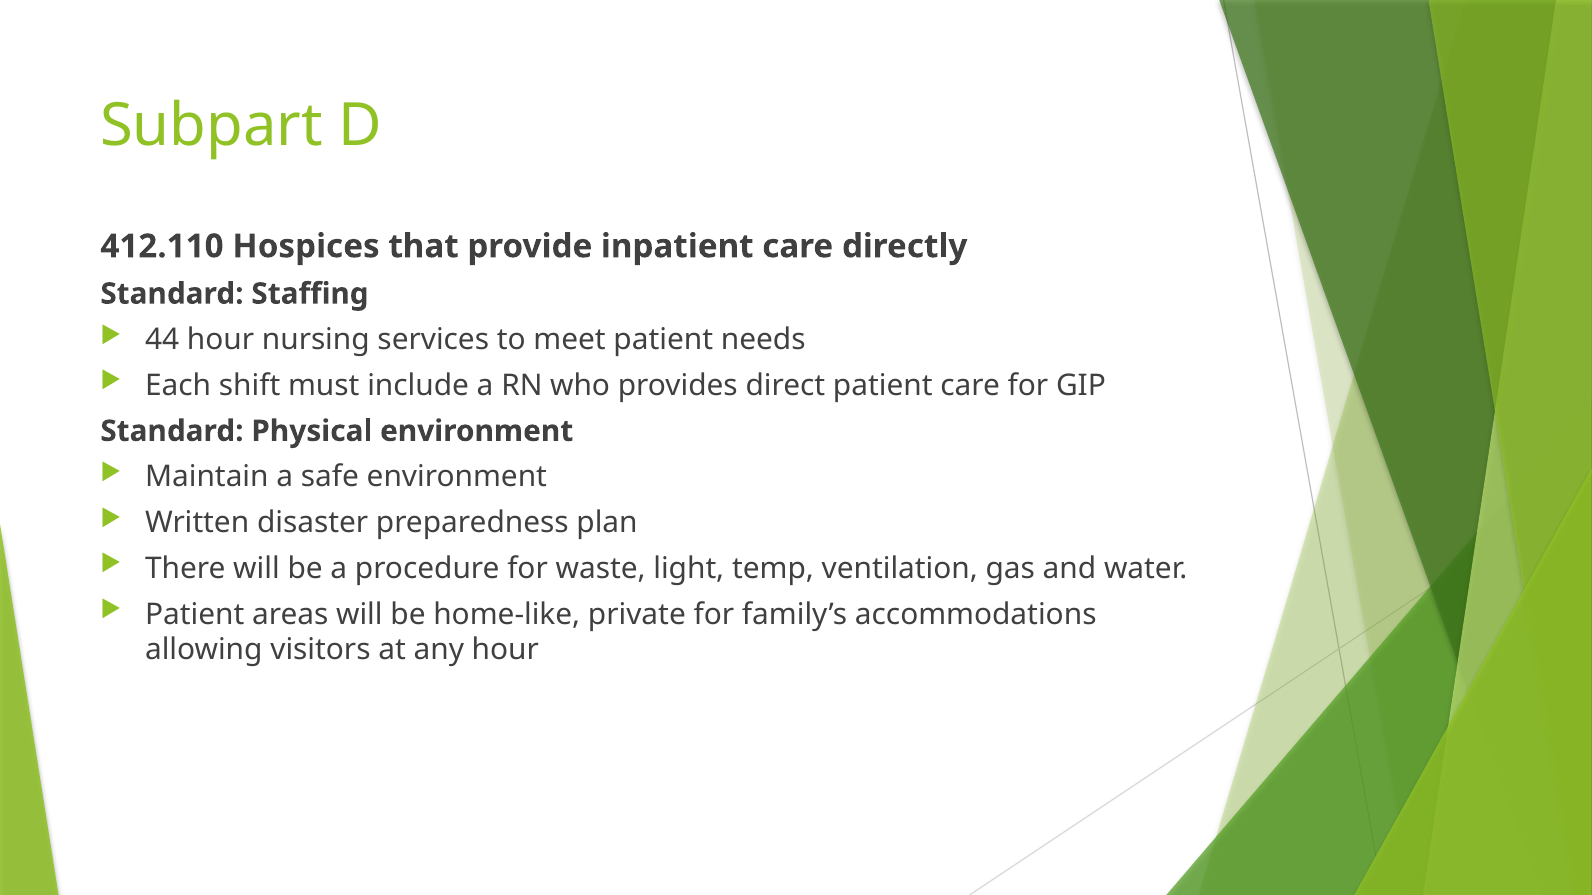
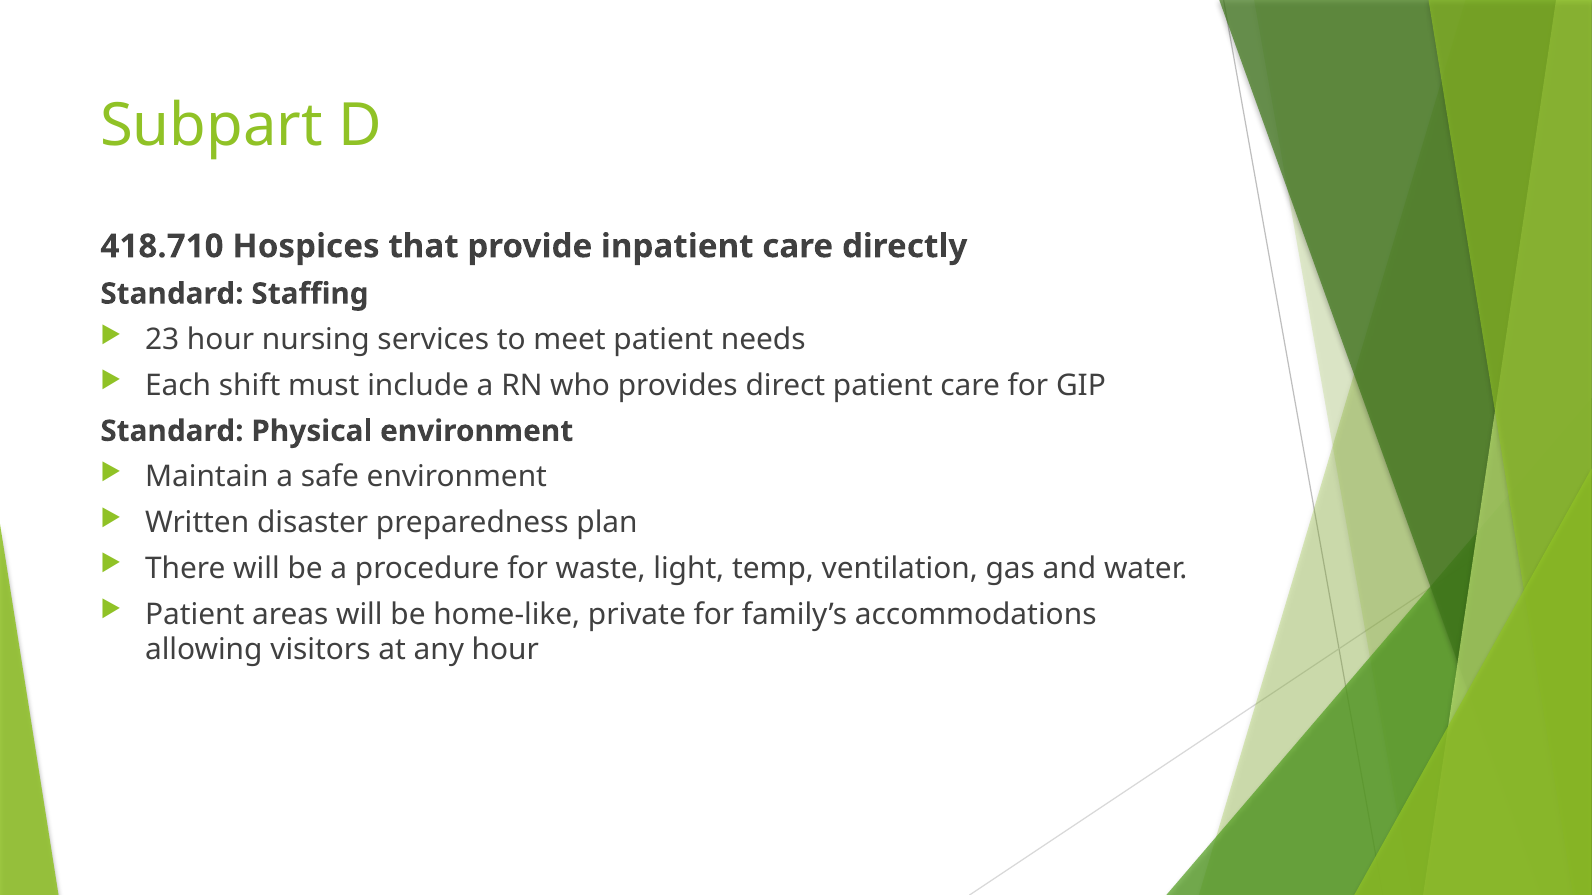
412.110: 412.110 -> 418.710
44: 44 -> 23
